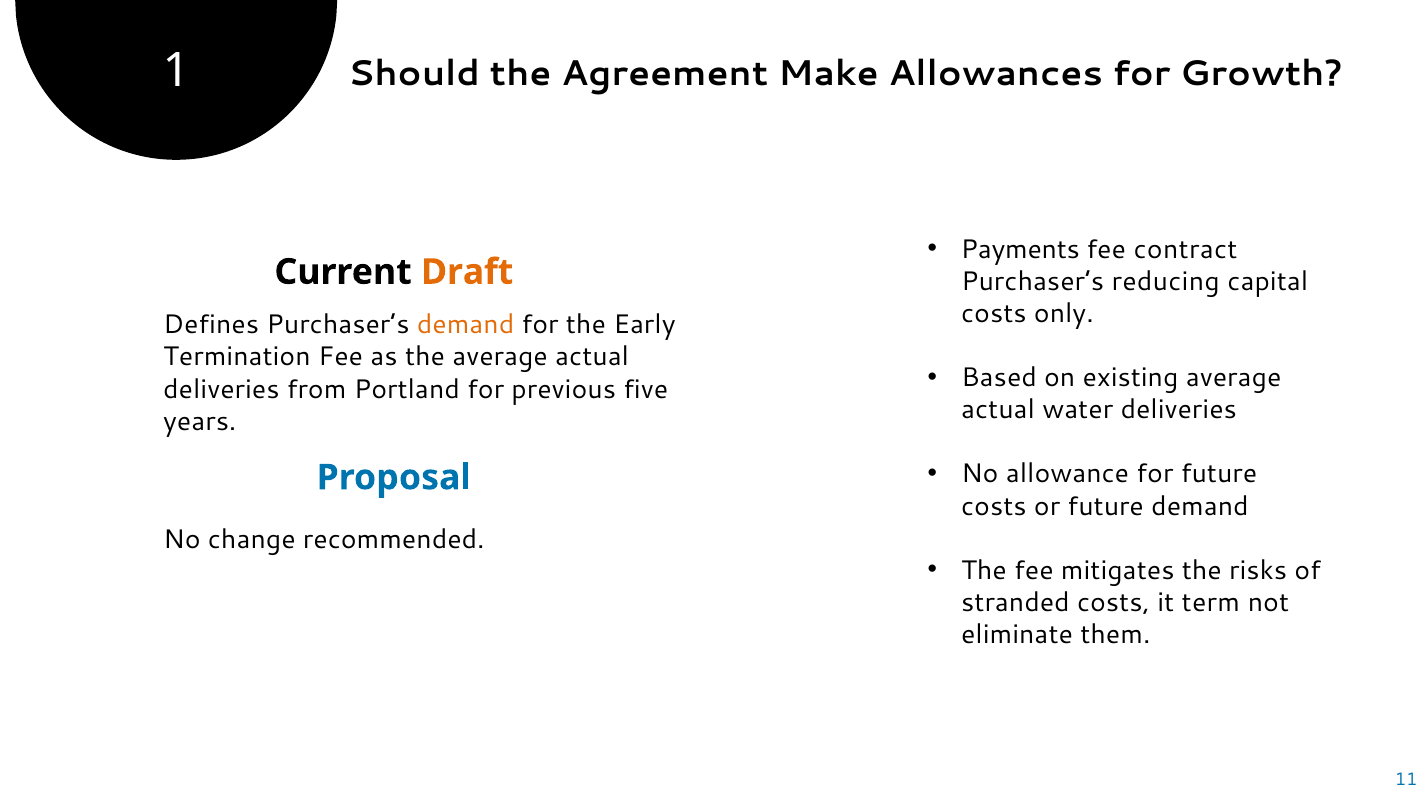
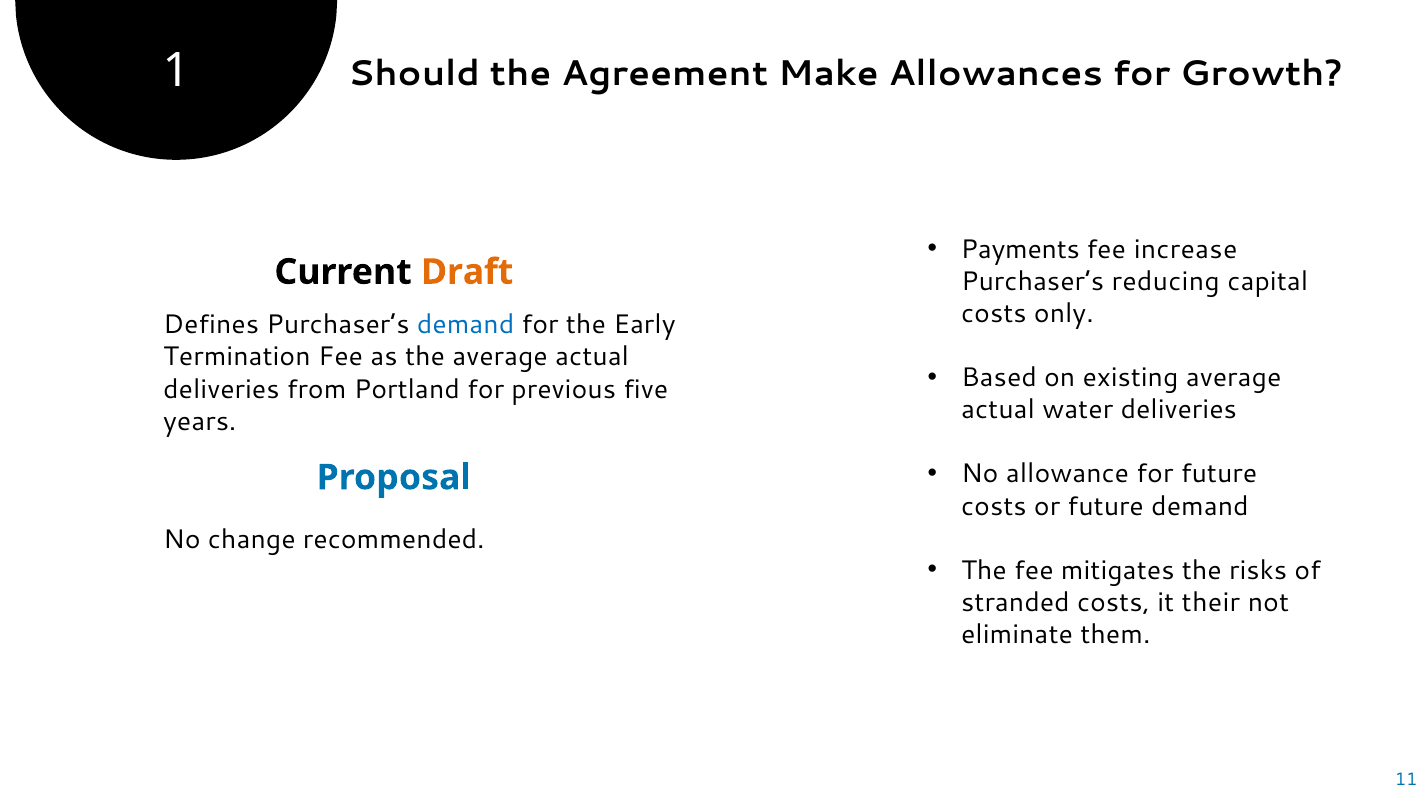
contract: contract -> increase
demand at (466, 325) colour: orange -> blue
term: term -> their
